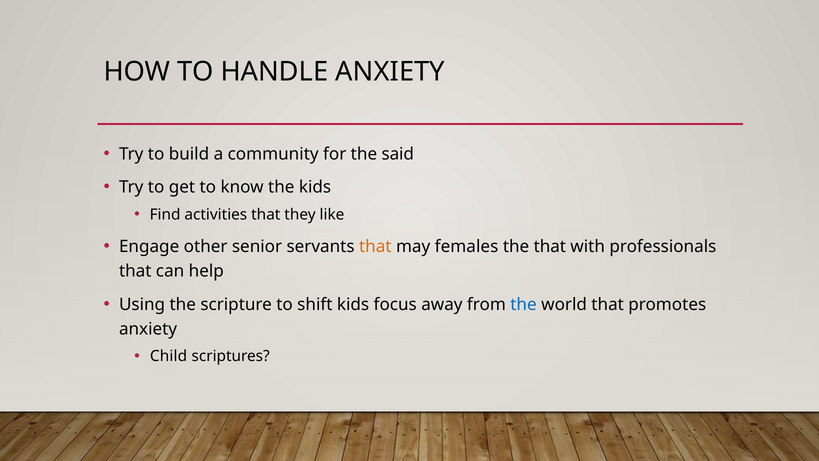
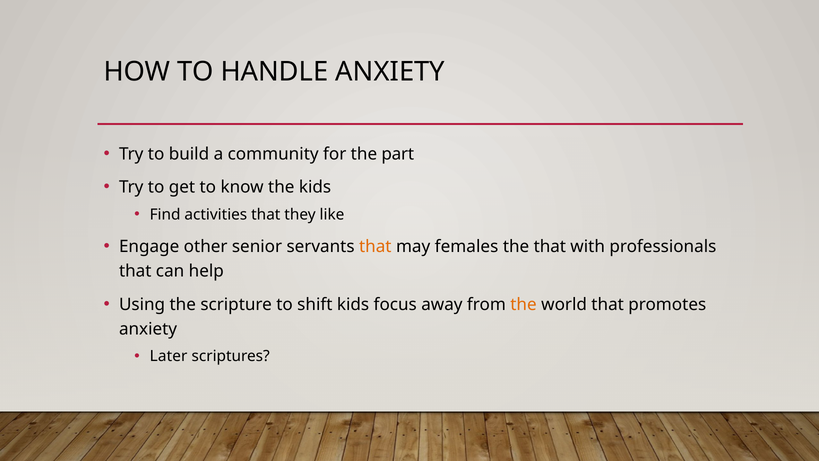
said: said -> part
the at (524, 304) colour: blue -> orange
Child: Child -> Later
